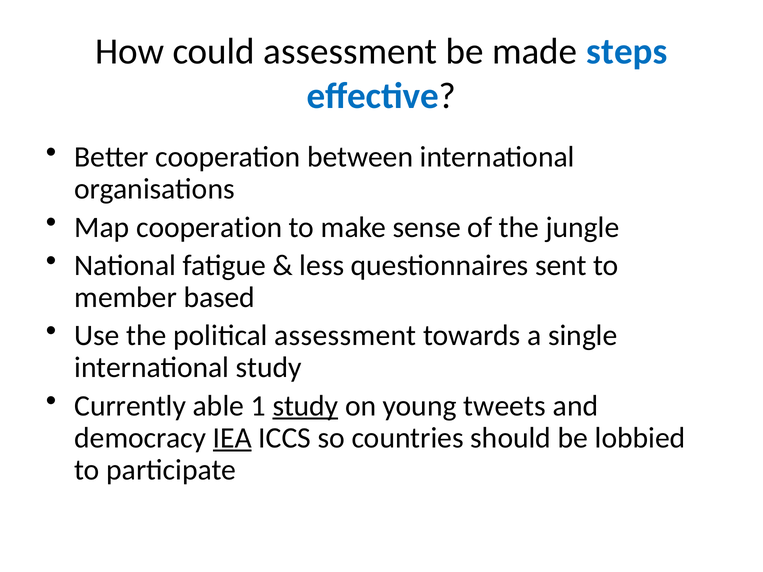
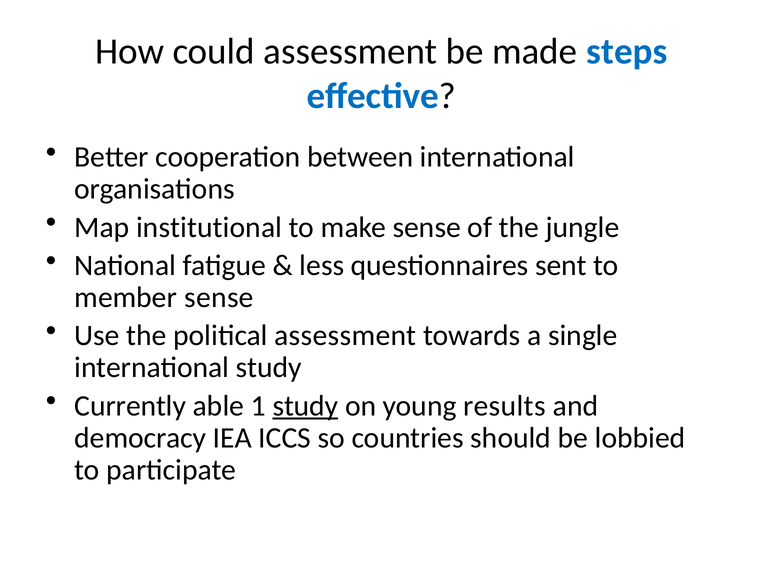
Map cooperation: cooperation -> institutional
member based: based -> sense
tweets: tweets -> results
IEA underline: present -> none
